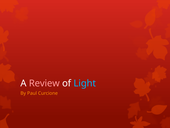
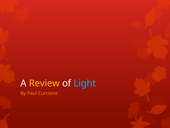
Review colour: pink -> yellow
